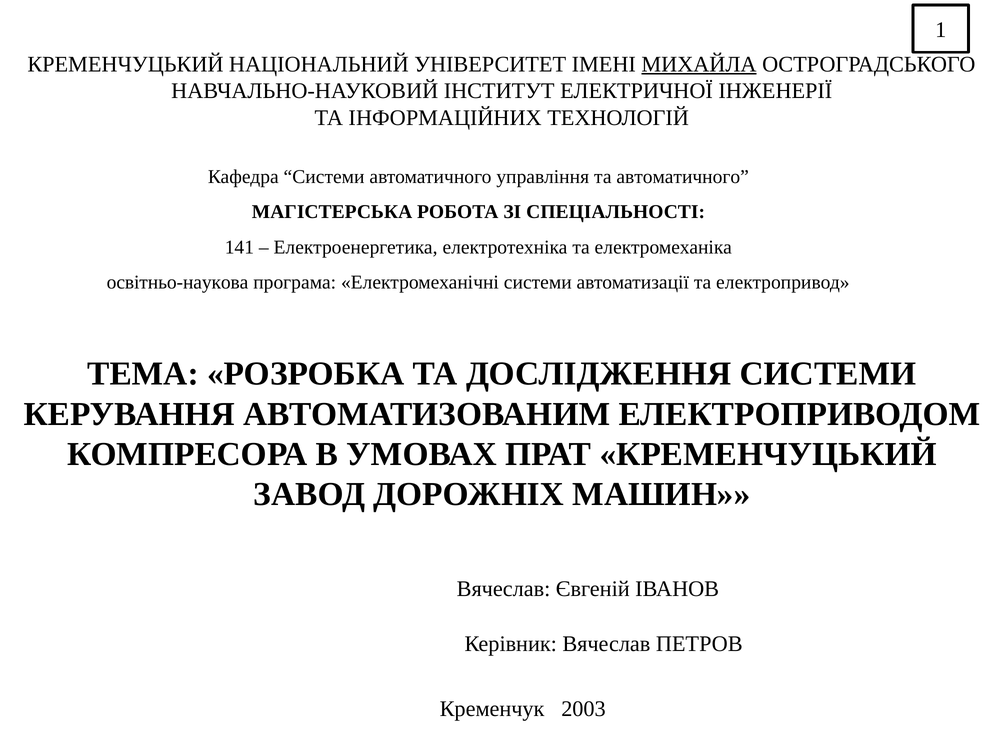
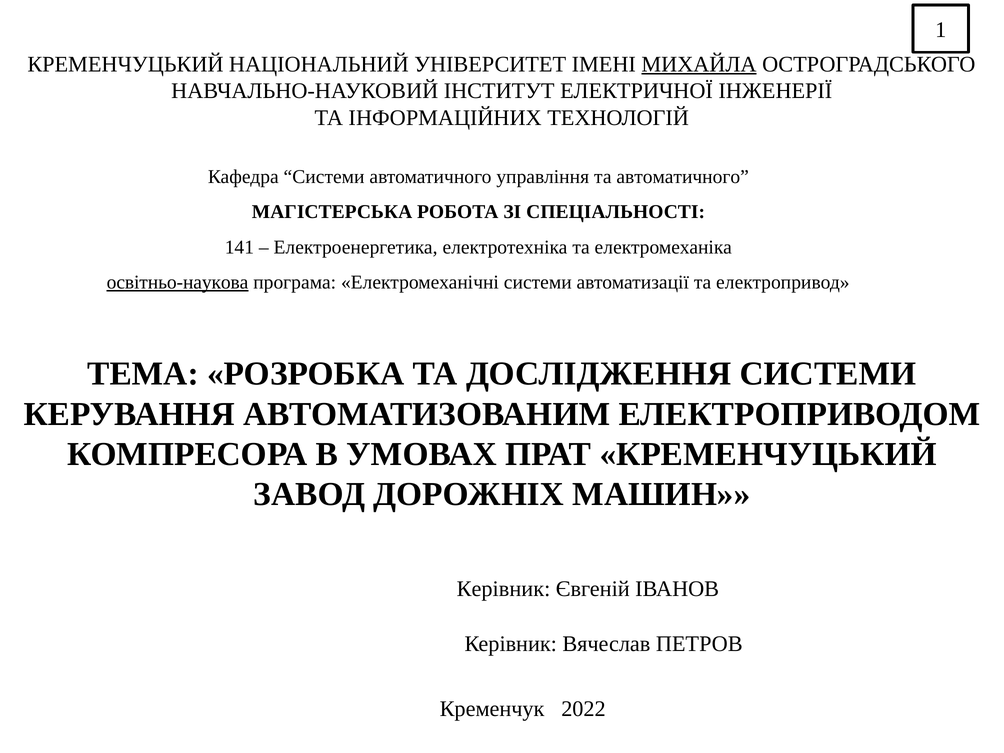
освітньо-наукова underline: none -> present
Вячеслав at (504, 589): Вячеслав -> Керівник
2003: 2003 -> 2022
